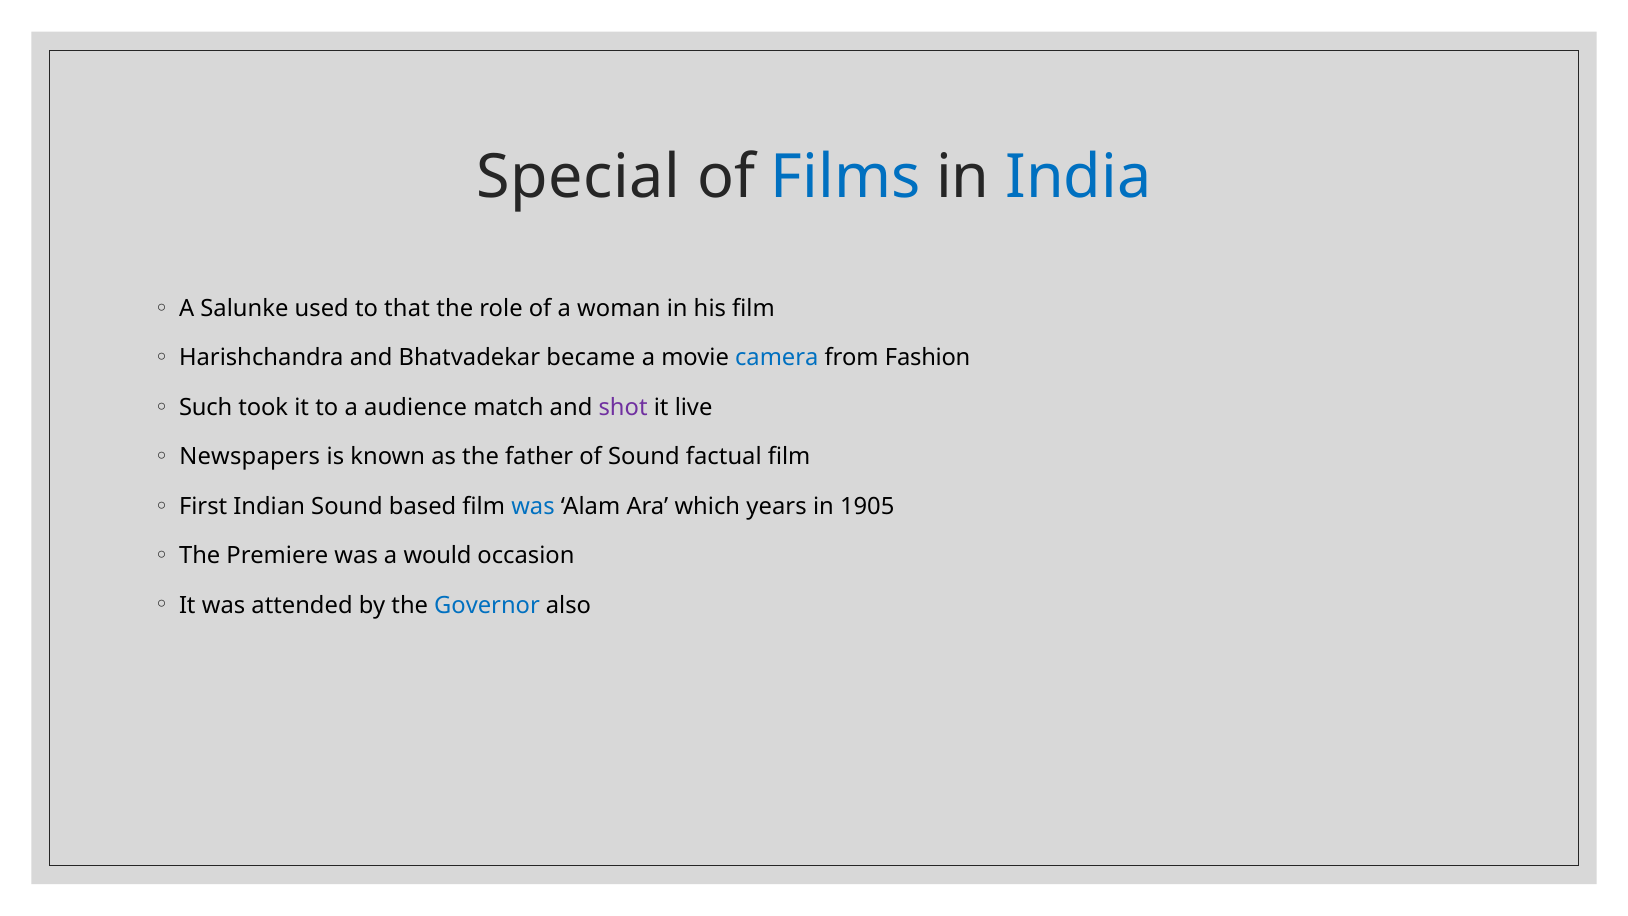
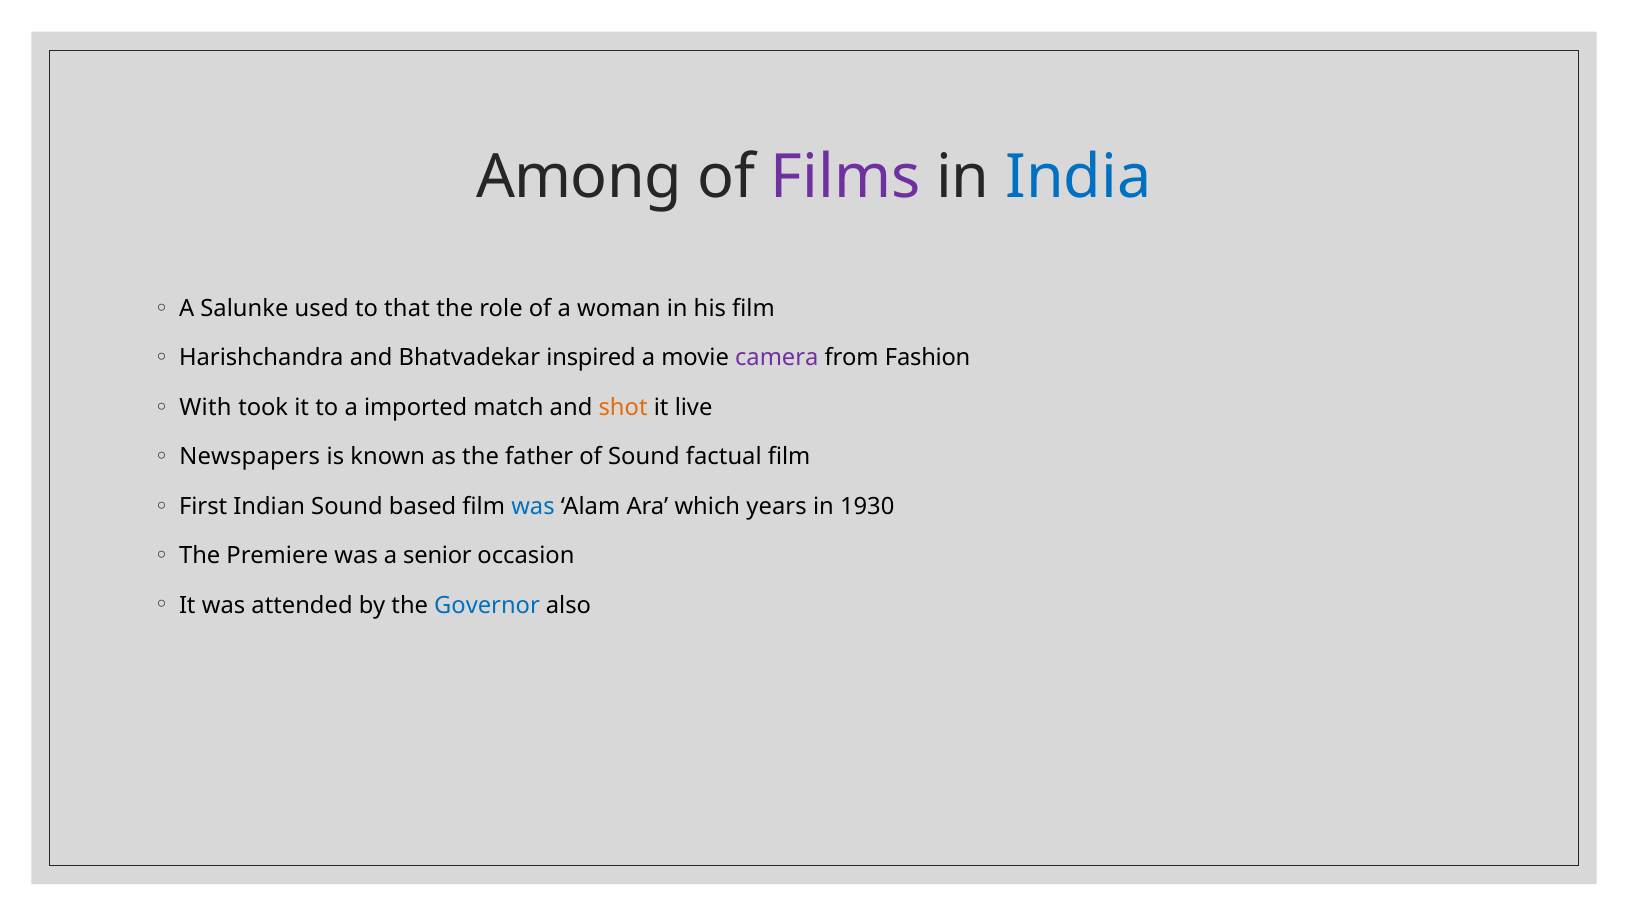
Special: Special -> Among
Films colour: blue -> purple
became: became -> inspired
camera colour: blue -> purple
Such: Such -> With
audience: audience -> imported
shot colour: purple -> orange
1905: 1905 -> 1930
would: would -> senior
